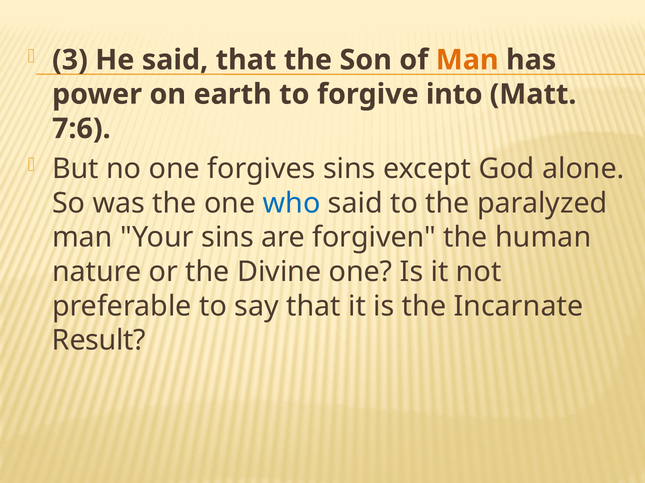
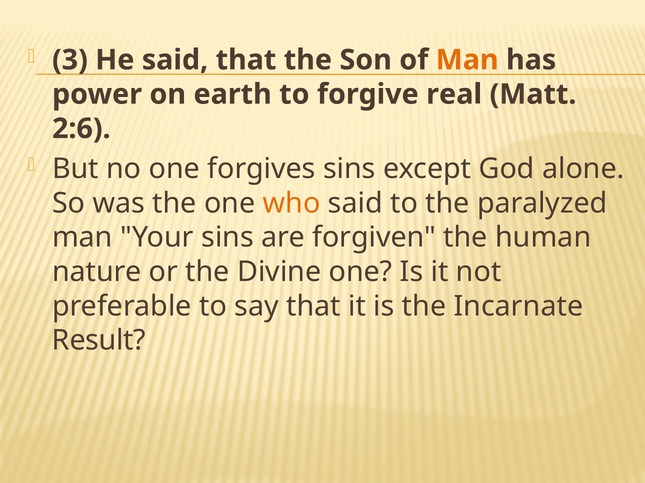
into: into -> real
7:6: 7:6 -> 2:6
who colour: blue -> orange
